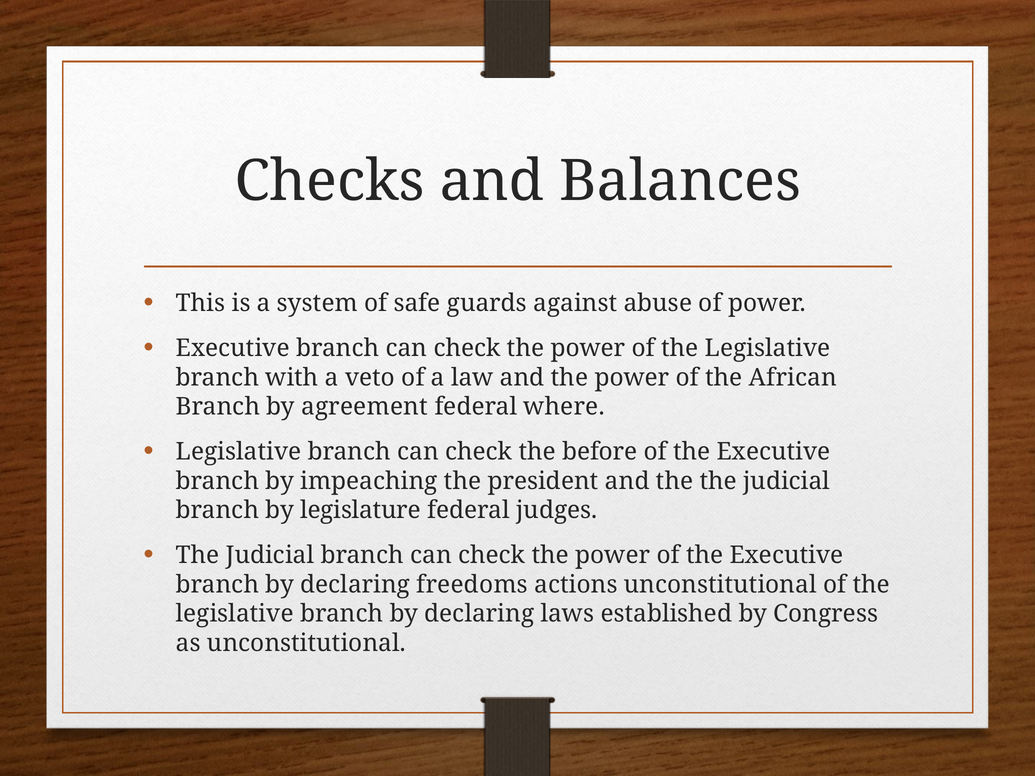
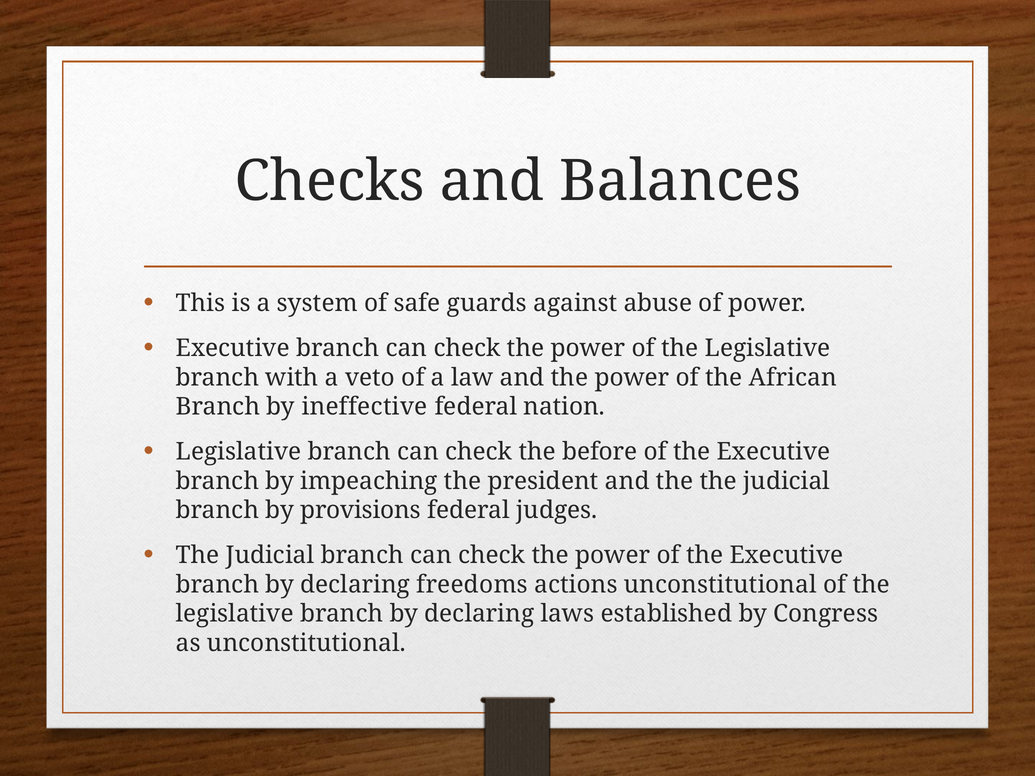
agreement: agreement -> ineffective
where: where -> nation
legislature: legislature -> provisions
